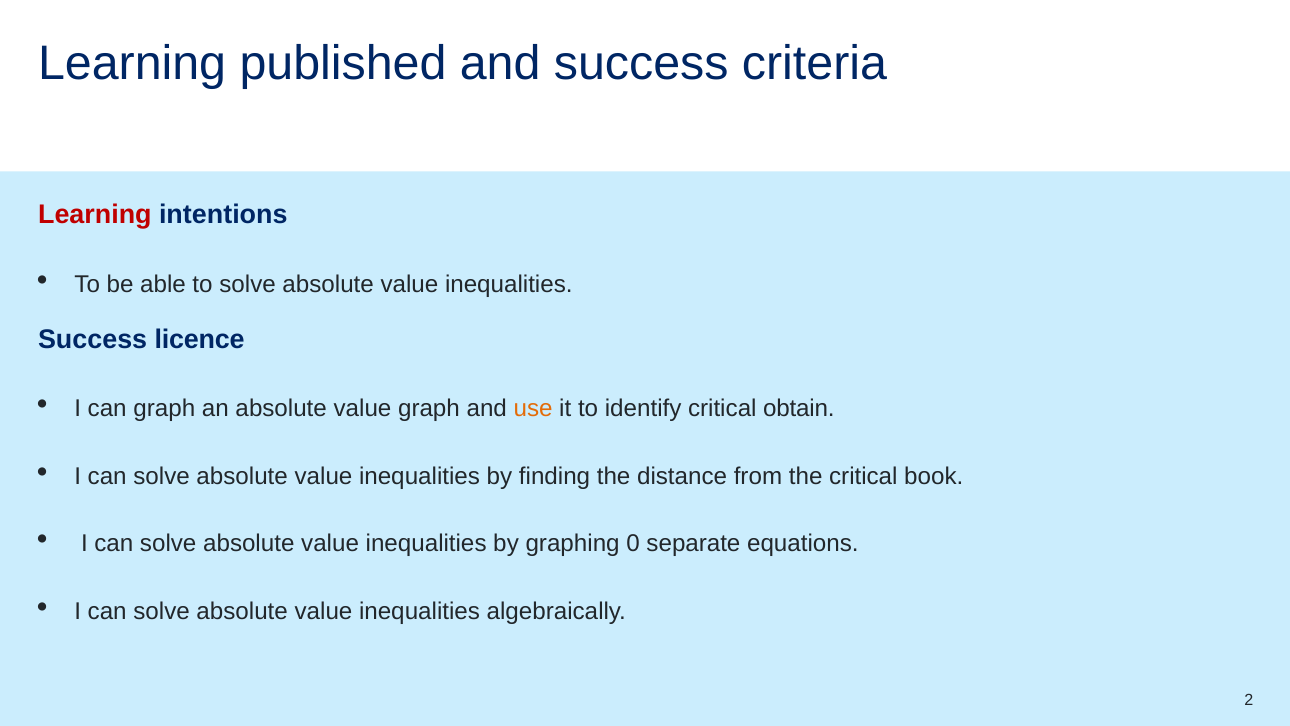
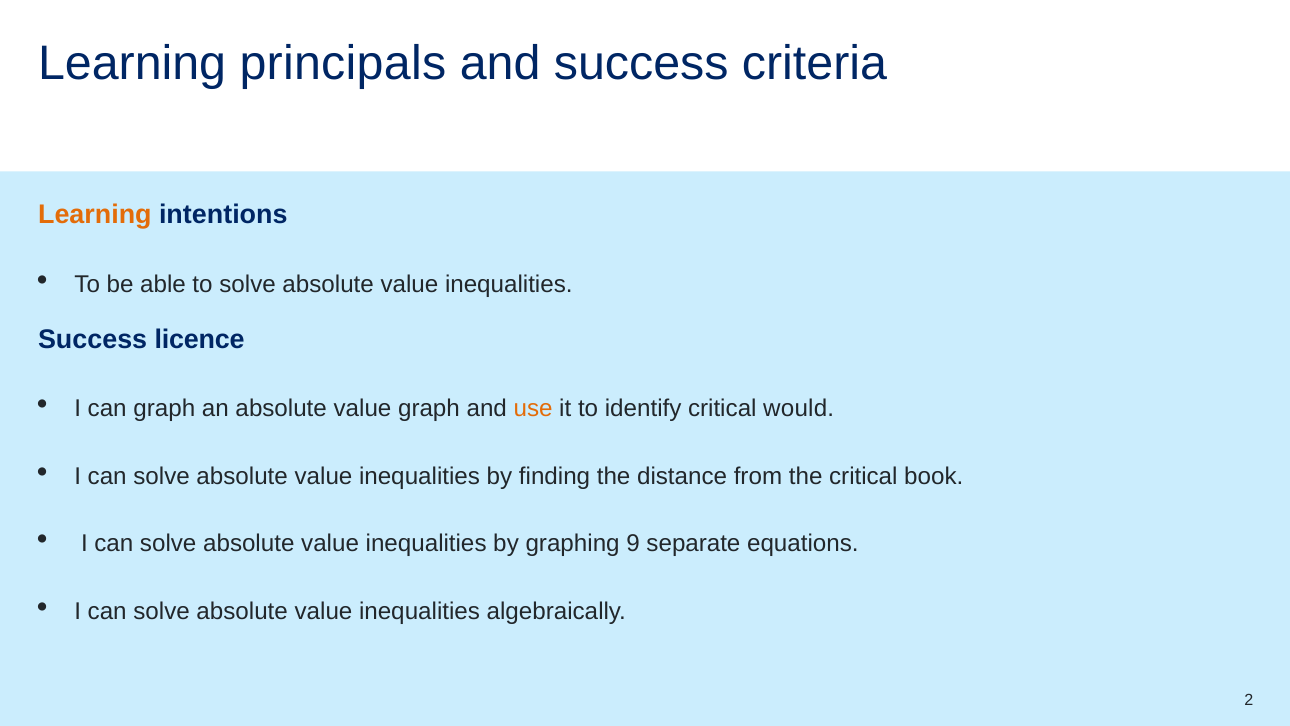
published: published -> principals
Learning at (95, 215) colour: red -> orange
obtain: obtain -> would
0: 0 -> 9
